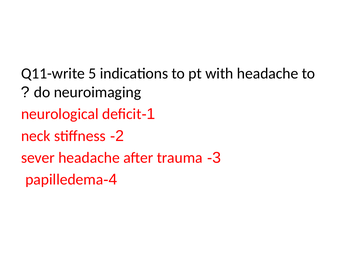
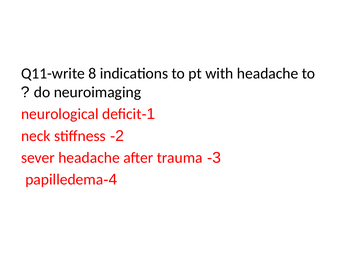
5: 5 -> 8
